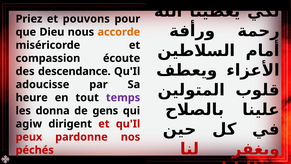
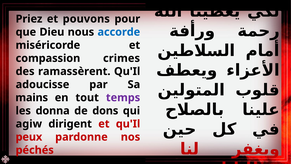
accorde colour: orange -> blue
écoute: écoute -> crimes
descendance: descendance -> ramassèrent
heure: heure -> mains
gens: gens -> dons
